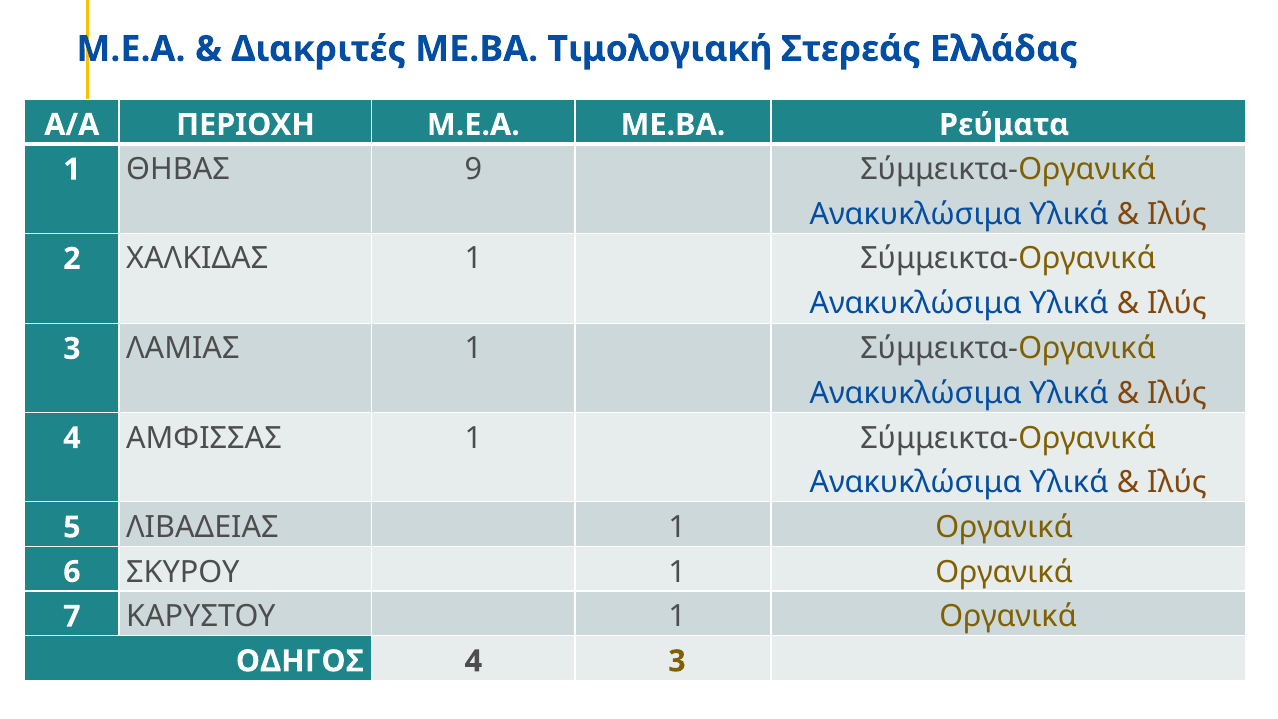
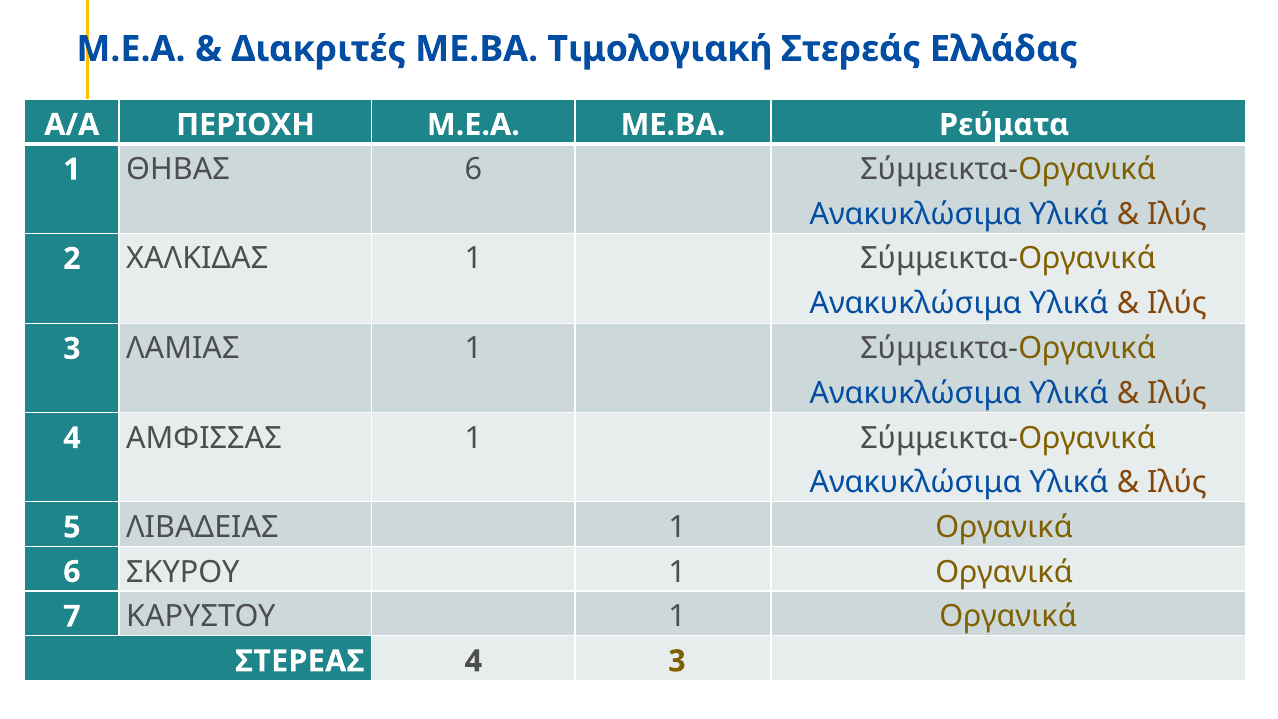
ΘΗΒΑΣ 9: 9 -> 6
ΟΔΗΓΟΣ: ΟΔΗΓΟΣ -> ΣΤΕΡΕΑΣ
